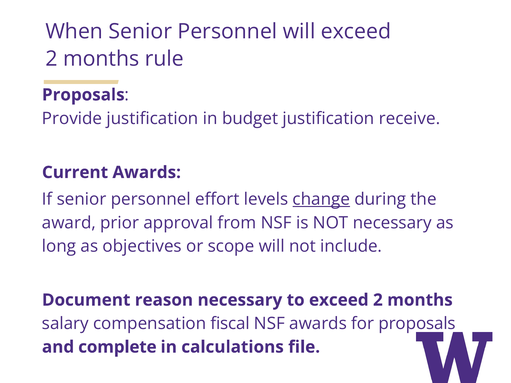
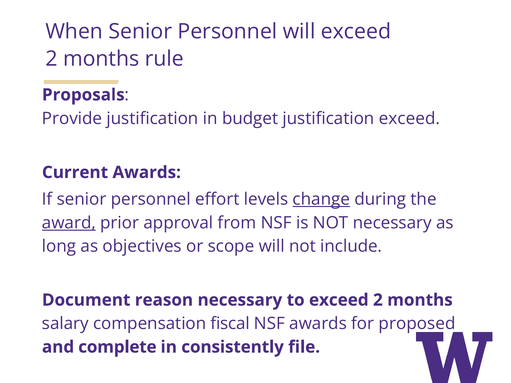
justification receive: receive -> exceed
award underline: none -> present
for proposals: proposals -> proposed
calculations: calculations -> consistently
